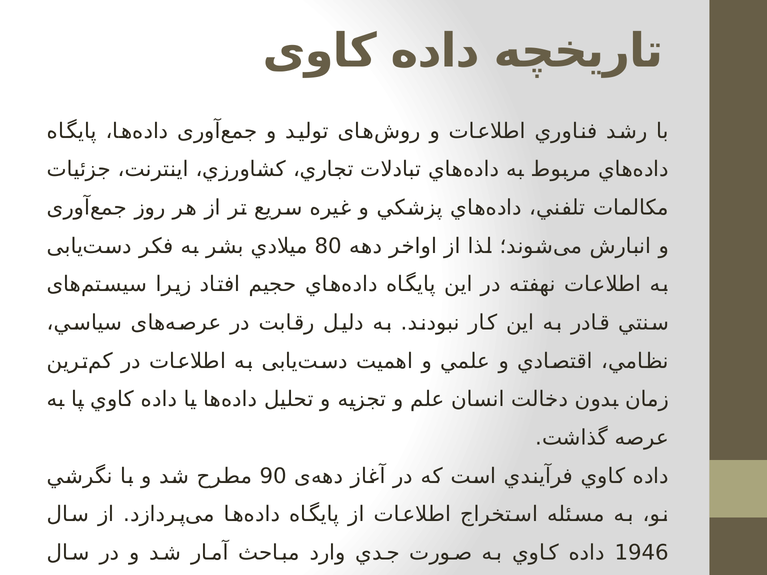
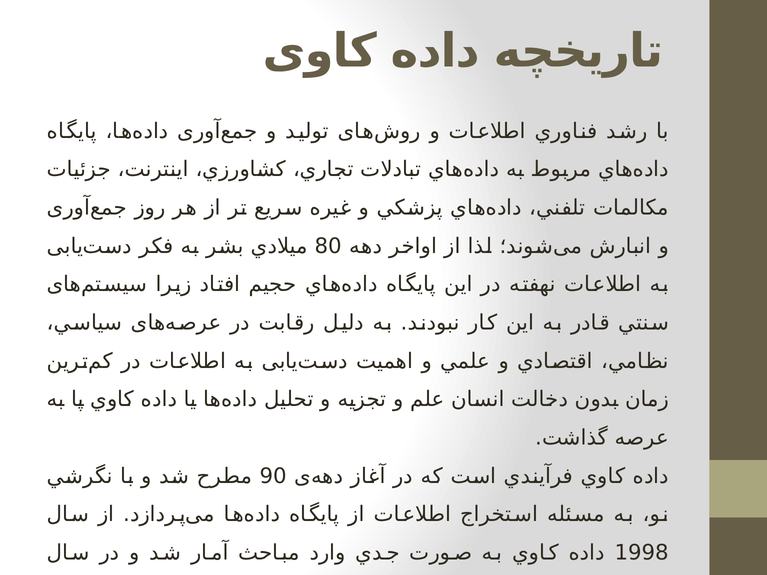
1946: 1946 -> 1998
